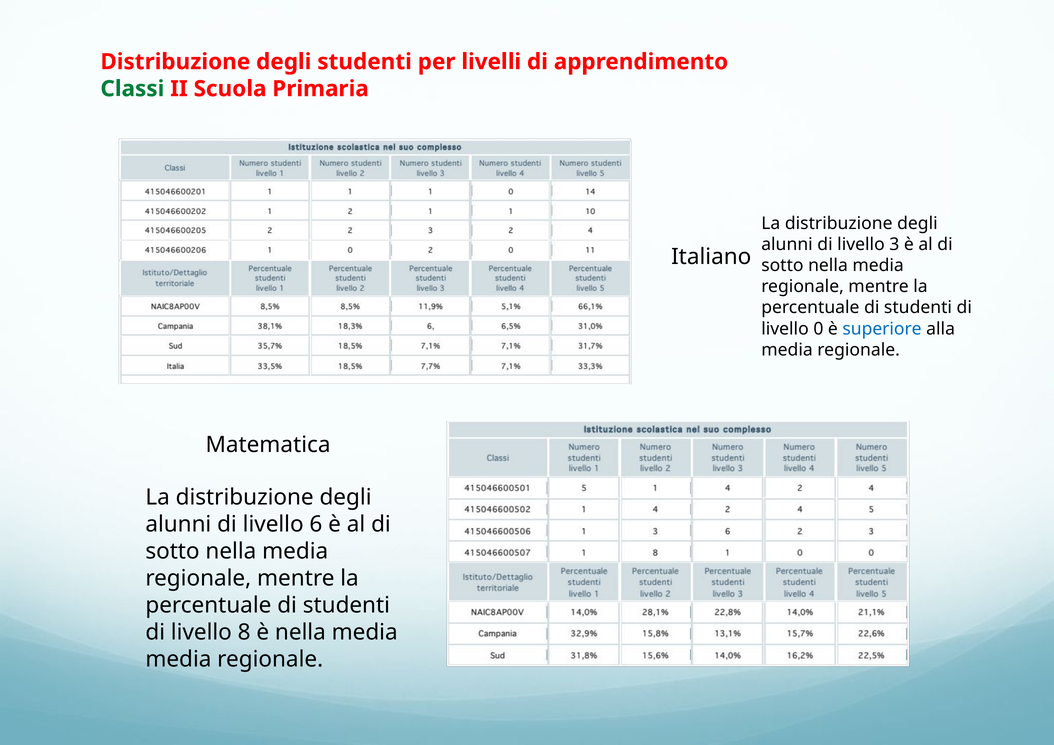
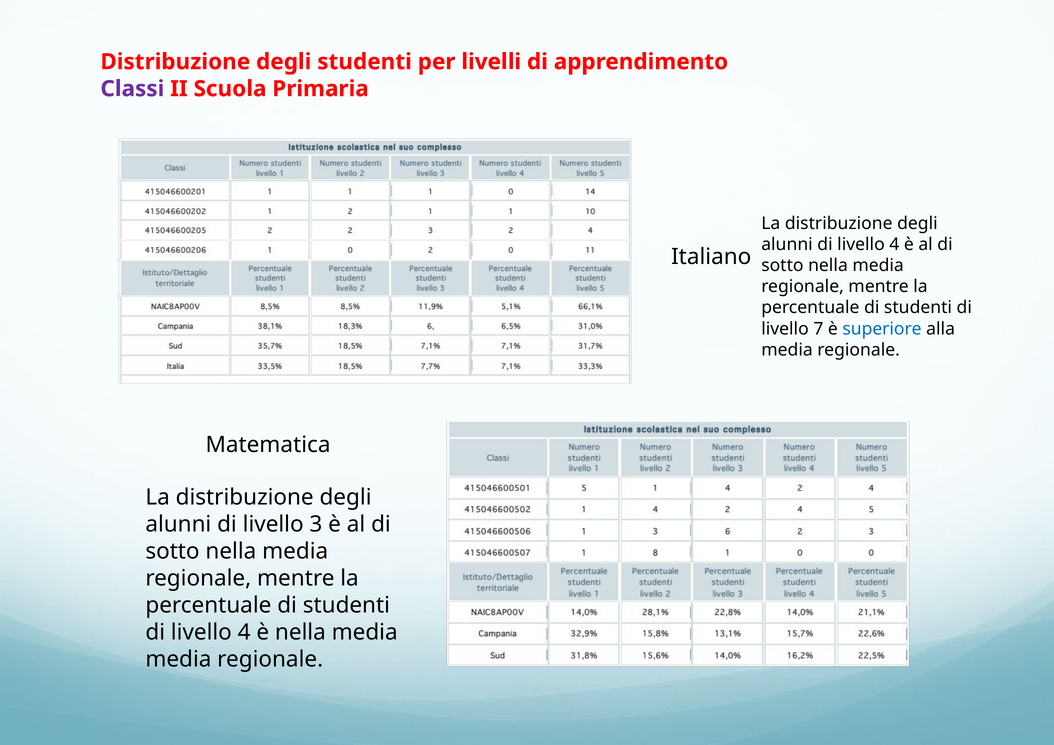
Classi colour: green -> purple
alunni di livello 3: 3 -> 4
0: 0 -> 7
6: 6 -> 3
8 at (244, 633): 8 -> 4
